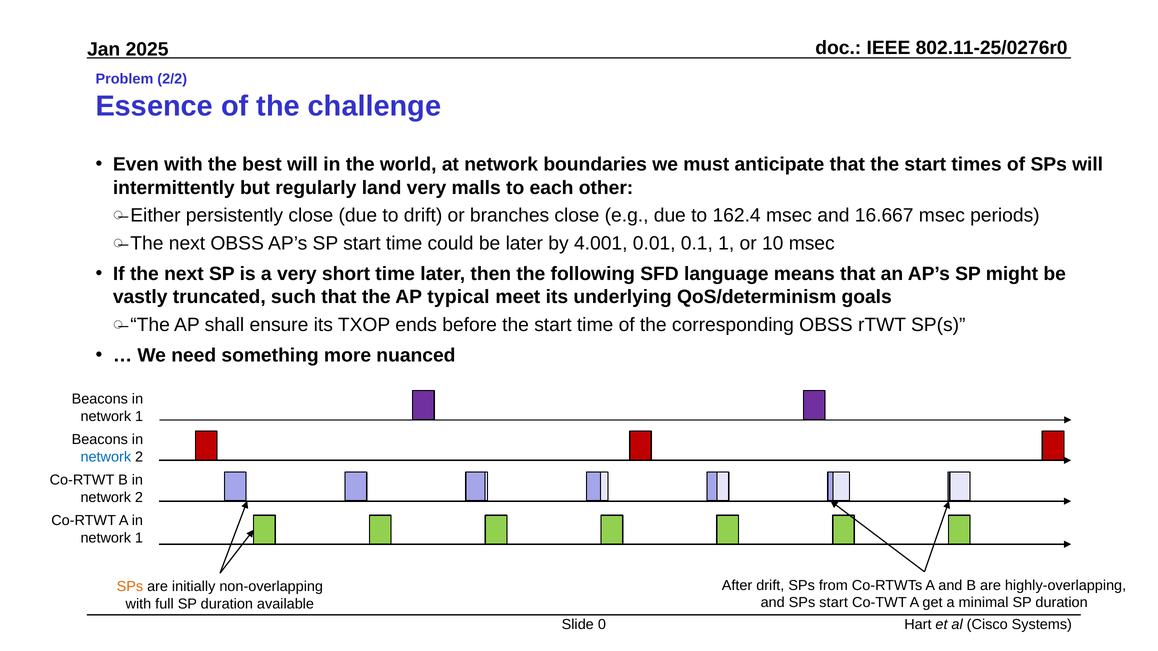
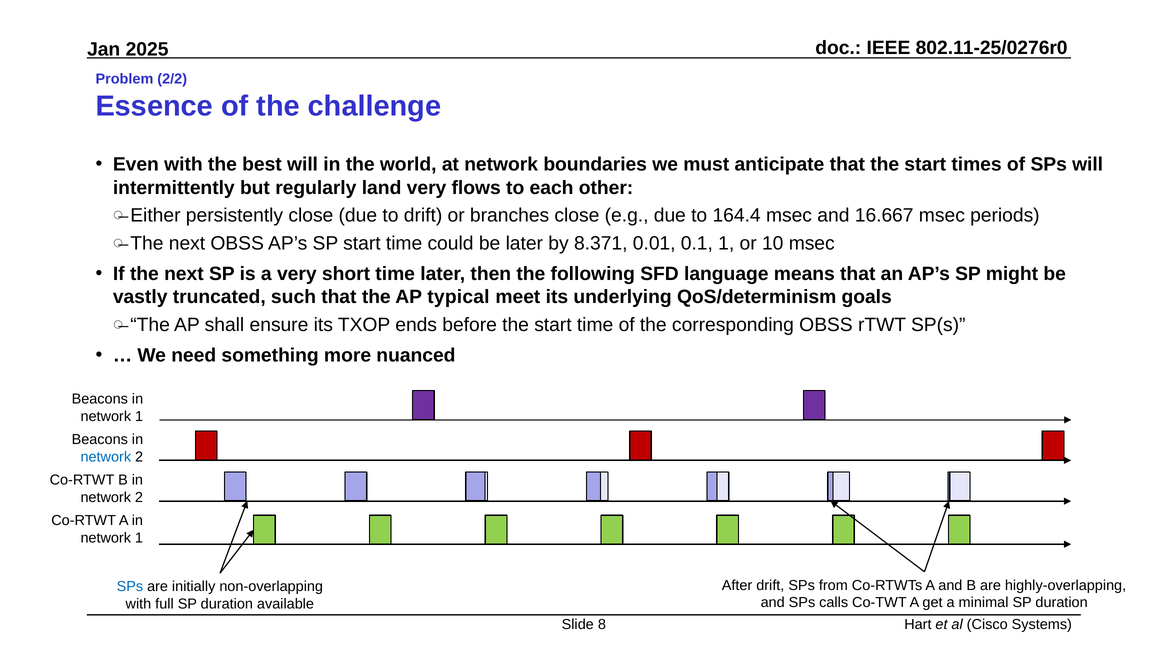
malls: malls -> flows
162.4: 162.4 -> 164.4
4.001: 4.001 -> 8.371
SPs at (130, 587) colour: orange -> blue
SPs start: start -> calls
0: 0 -> 8
